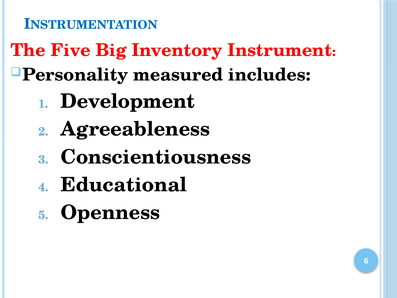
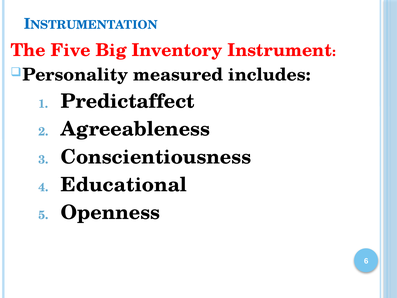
Development: Development -> Predictaffect
